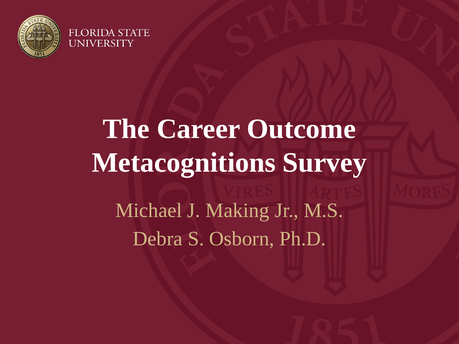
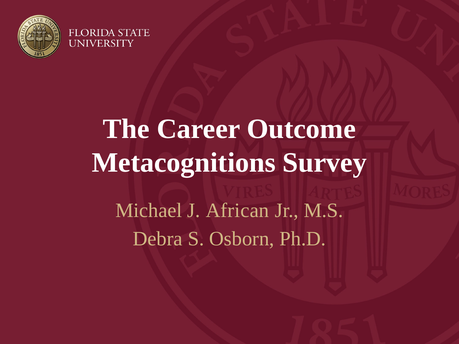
Making: Making -> African
